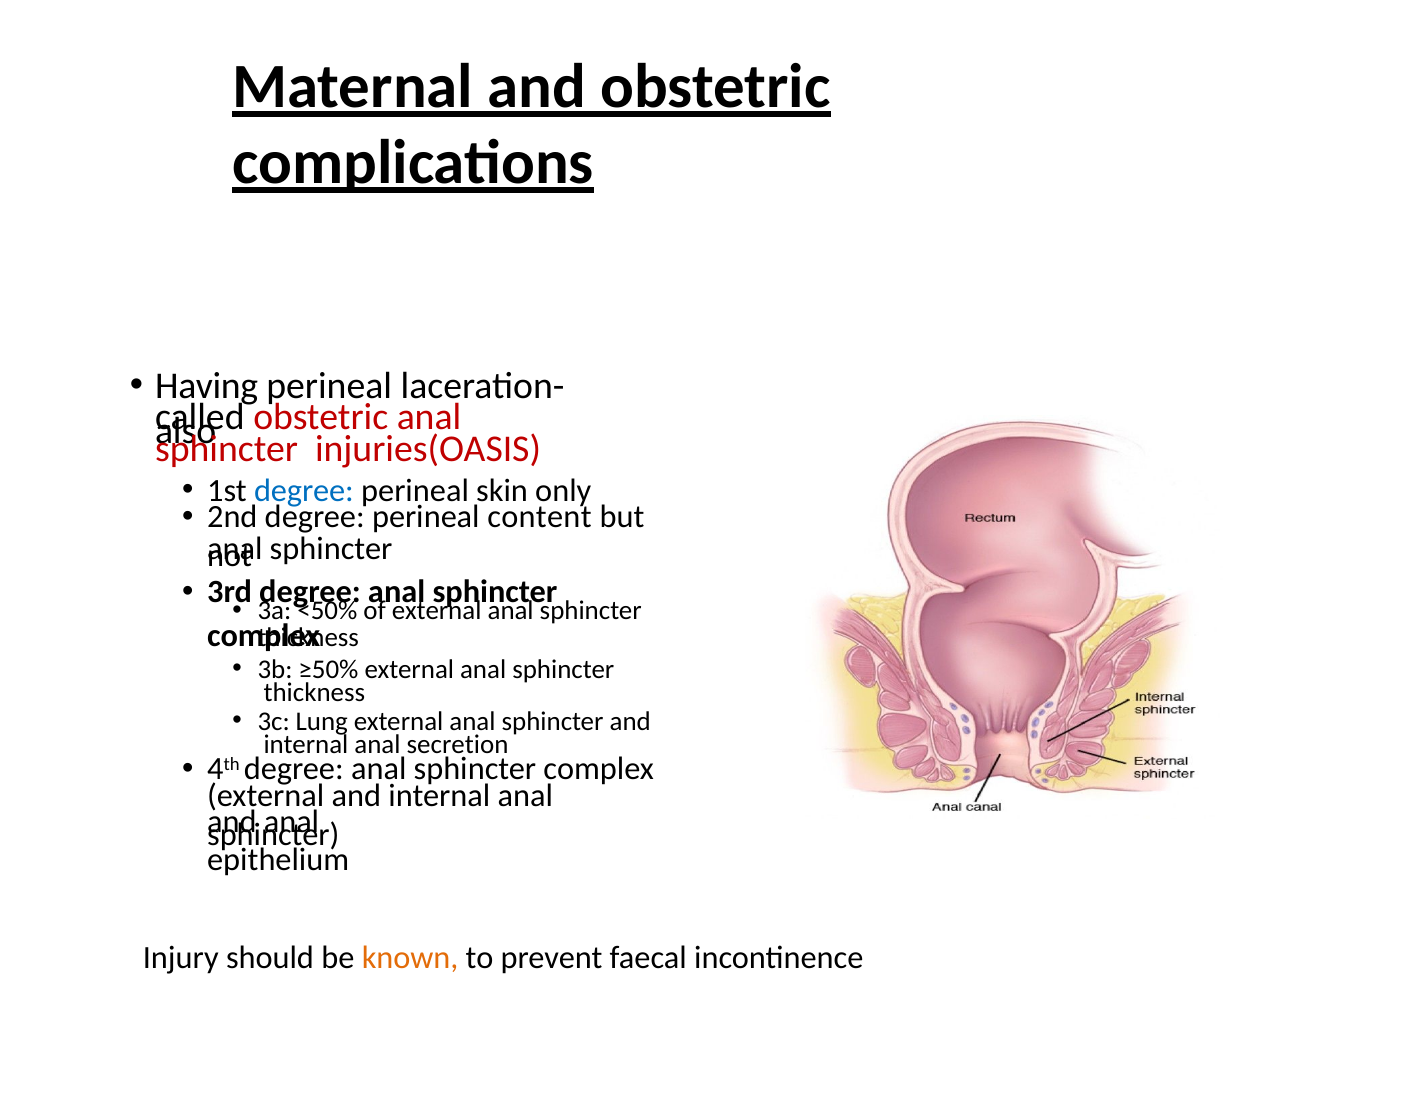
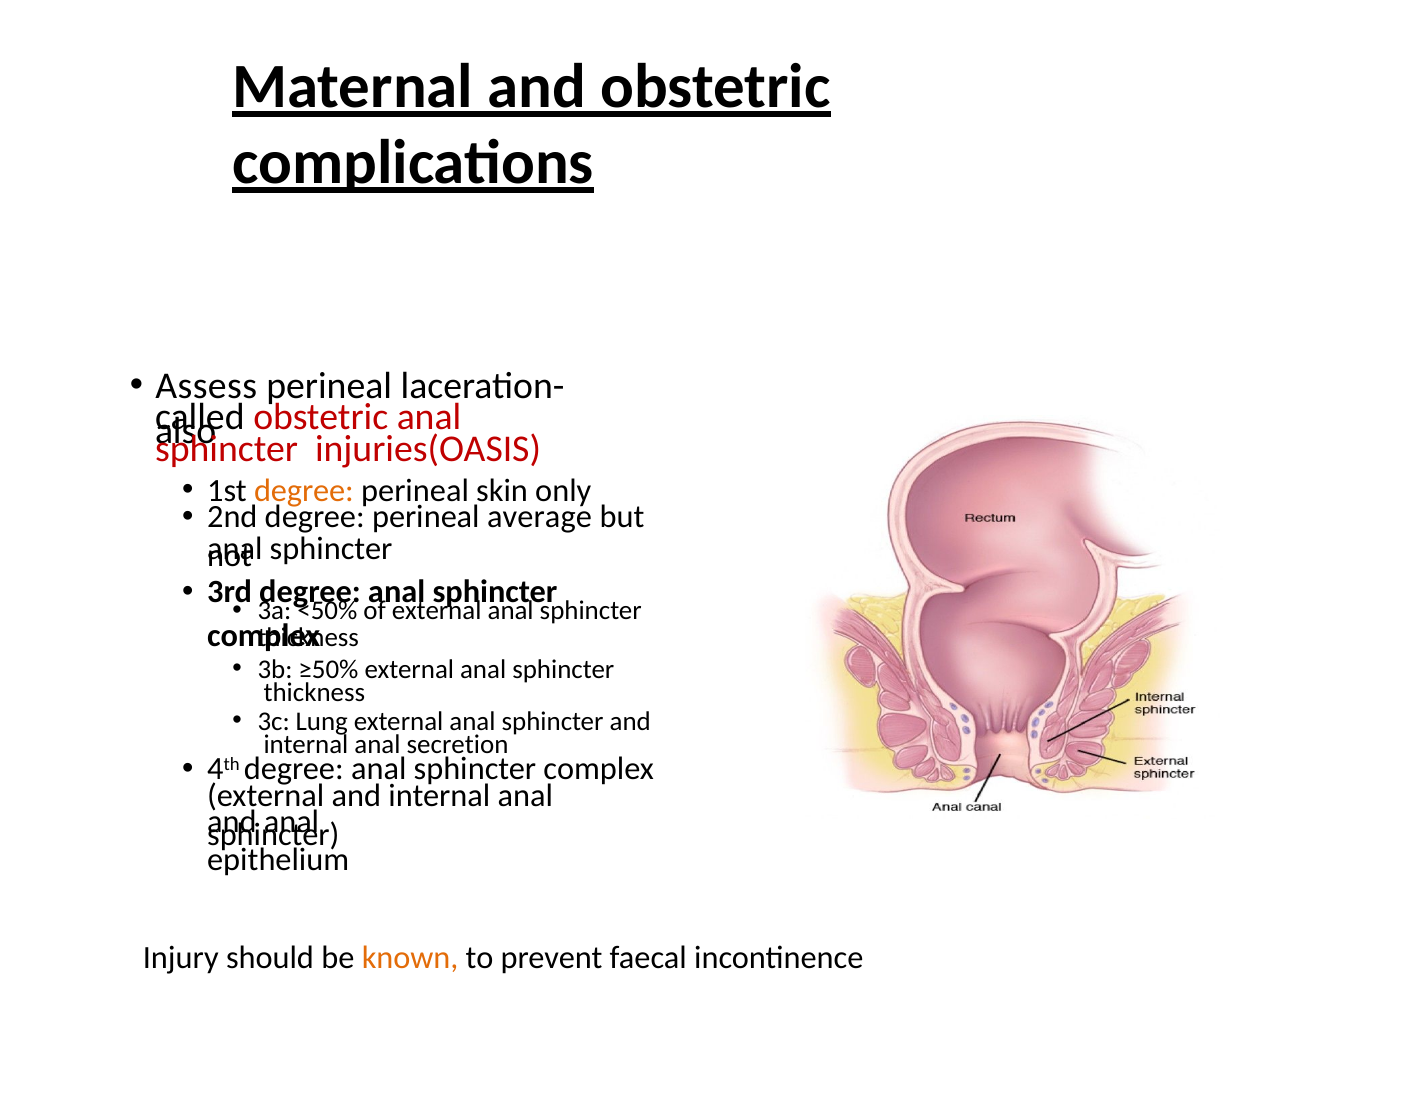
Having: Having -> Assess
degree at (304, 491) colour: blue -> orange
content: content -> average
